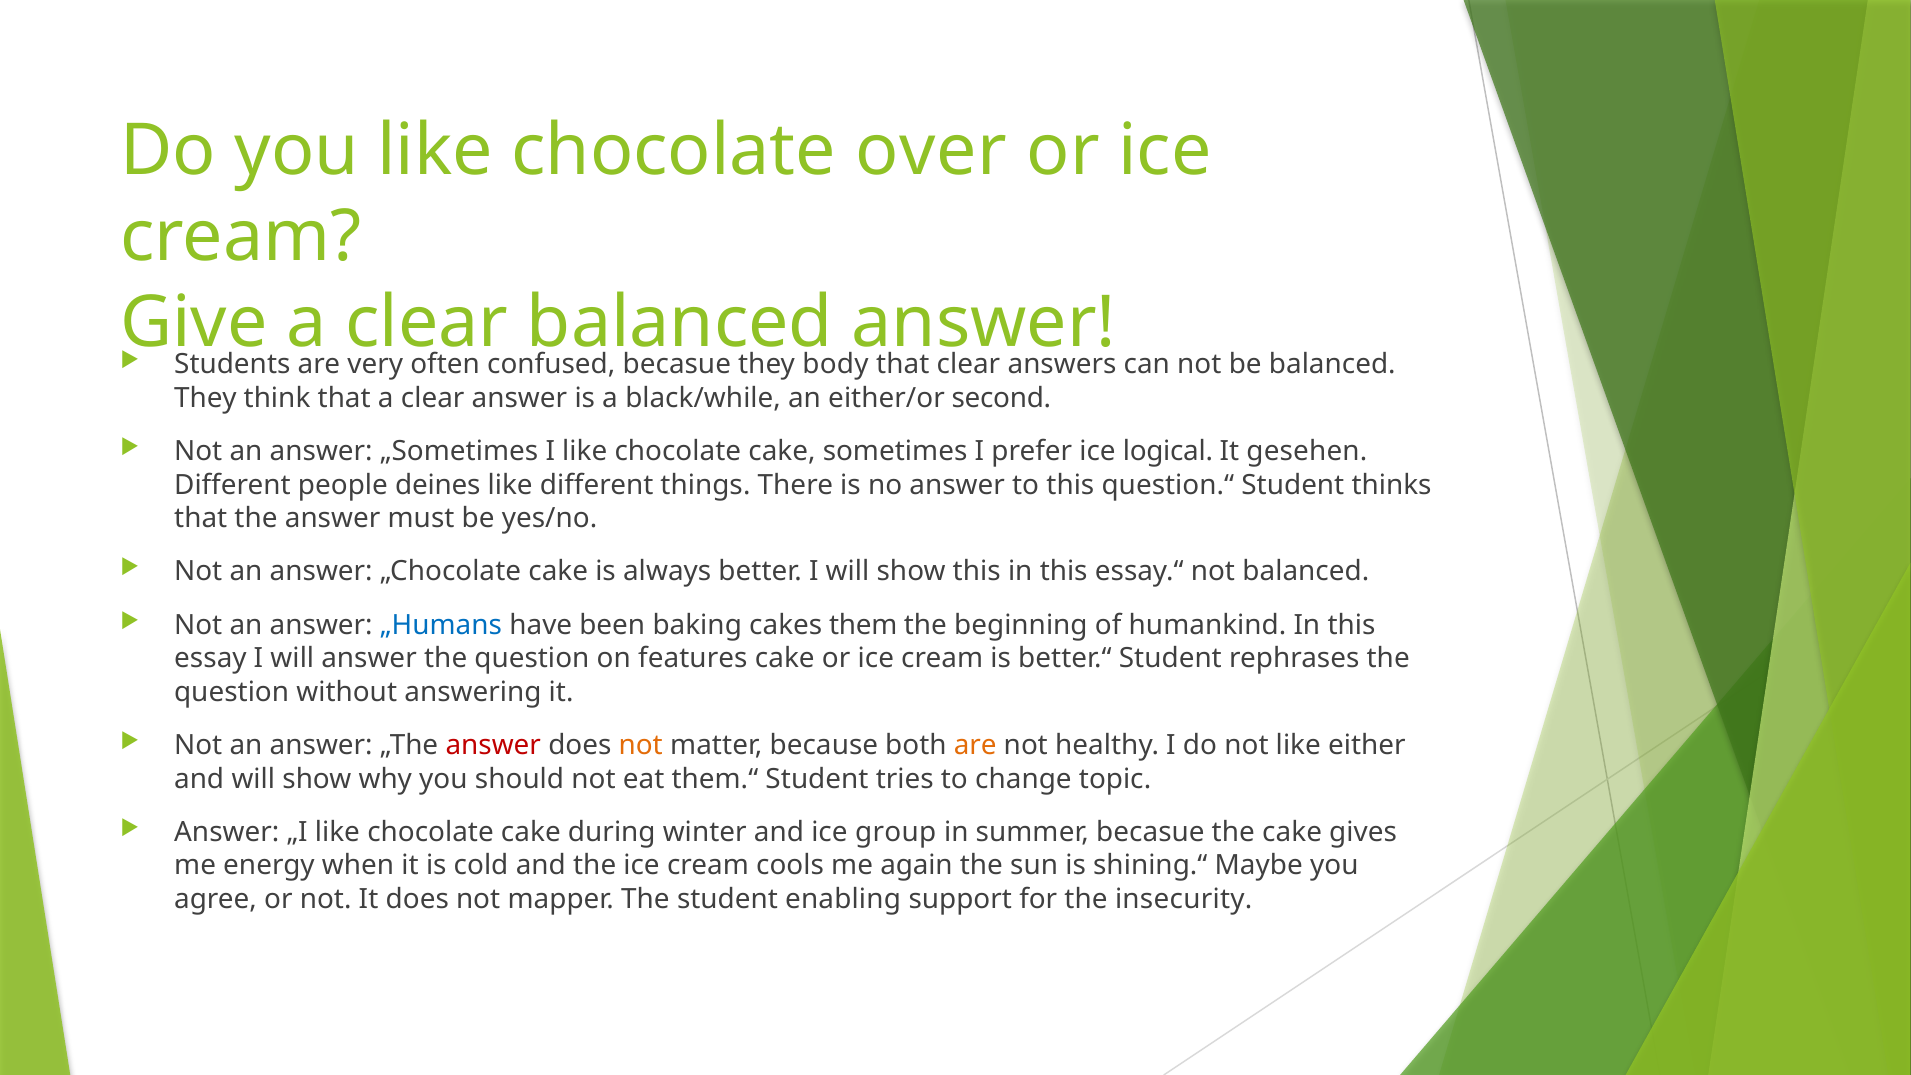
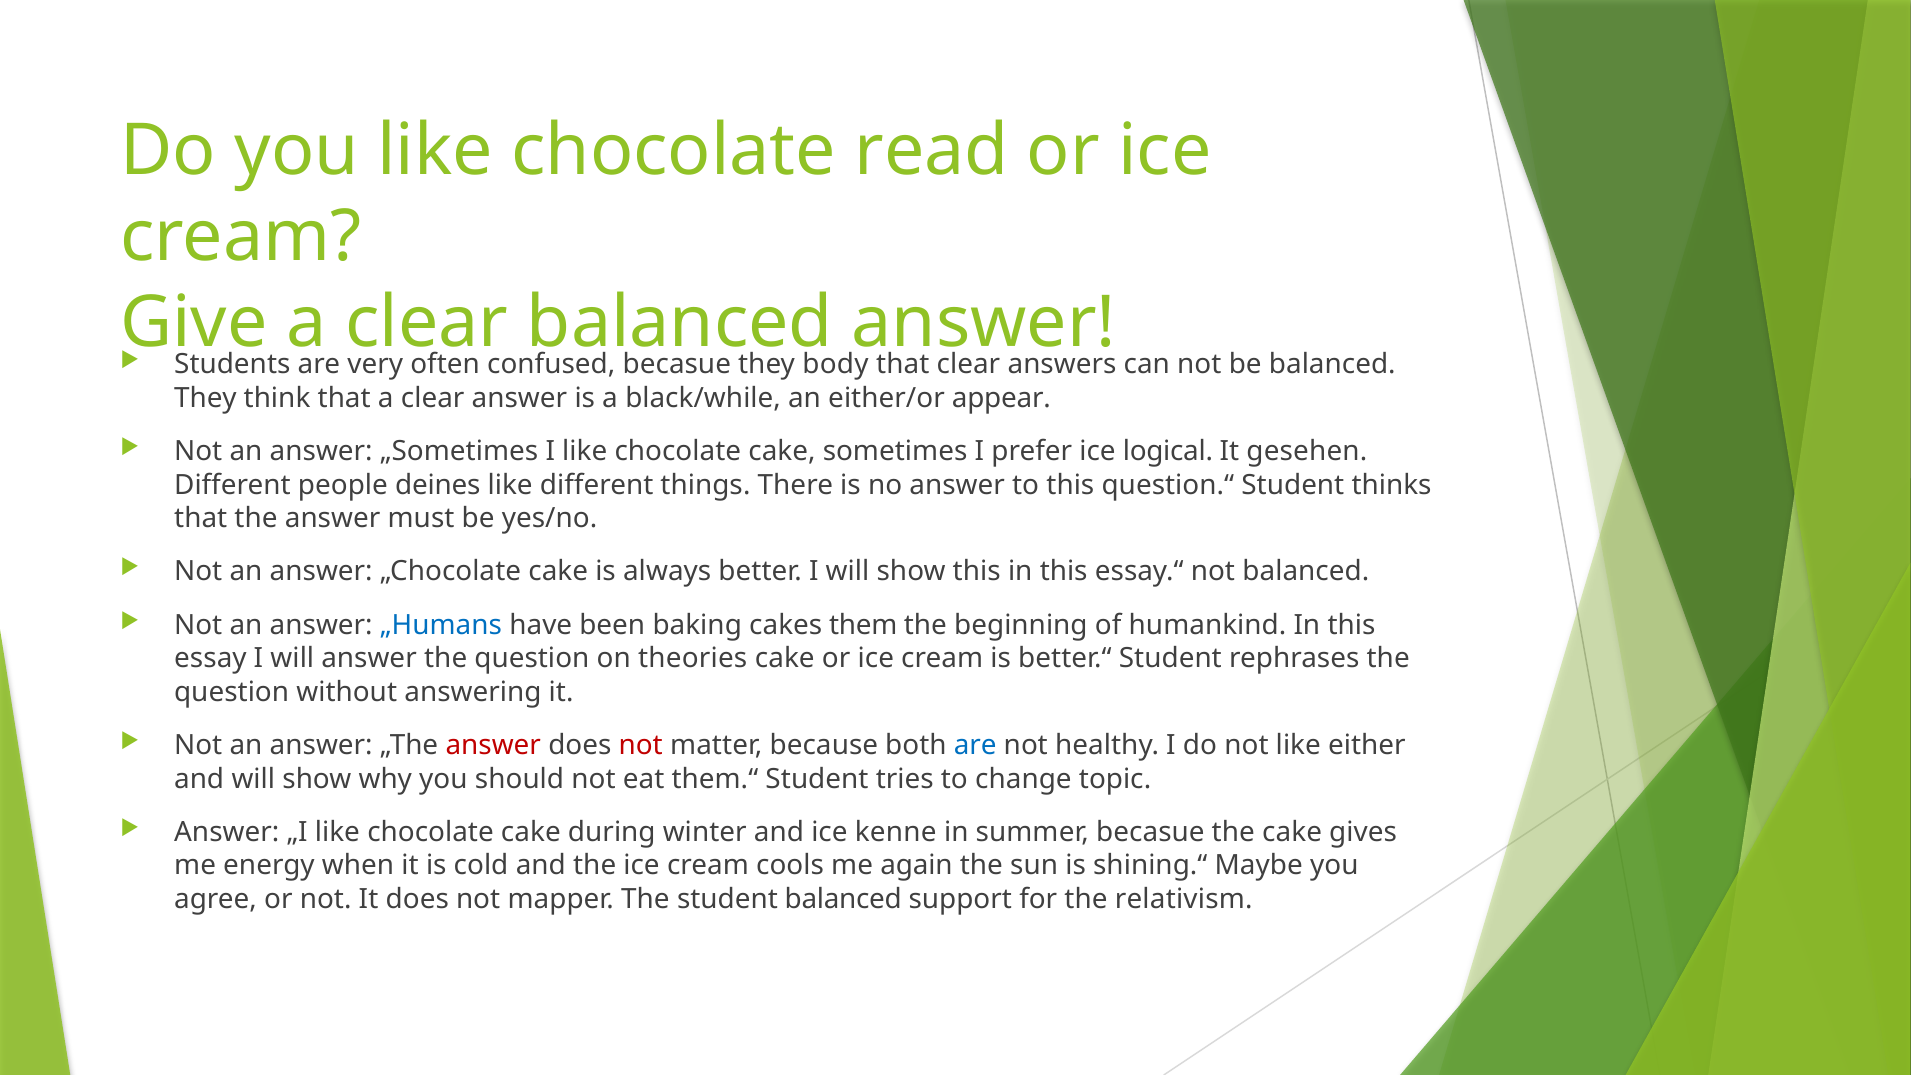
over: over -> read
second: second -> appear
features: features -> theories
not at (641, 745) colour: orange -> red
are at (975, 745) colour: orange -> blue
group: group -> kenne
student enabling: enabling -> balanced
insecurity: insecurity -> relativism
